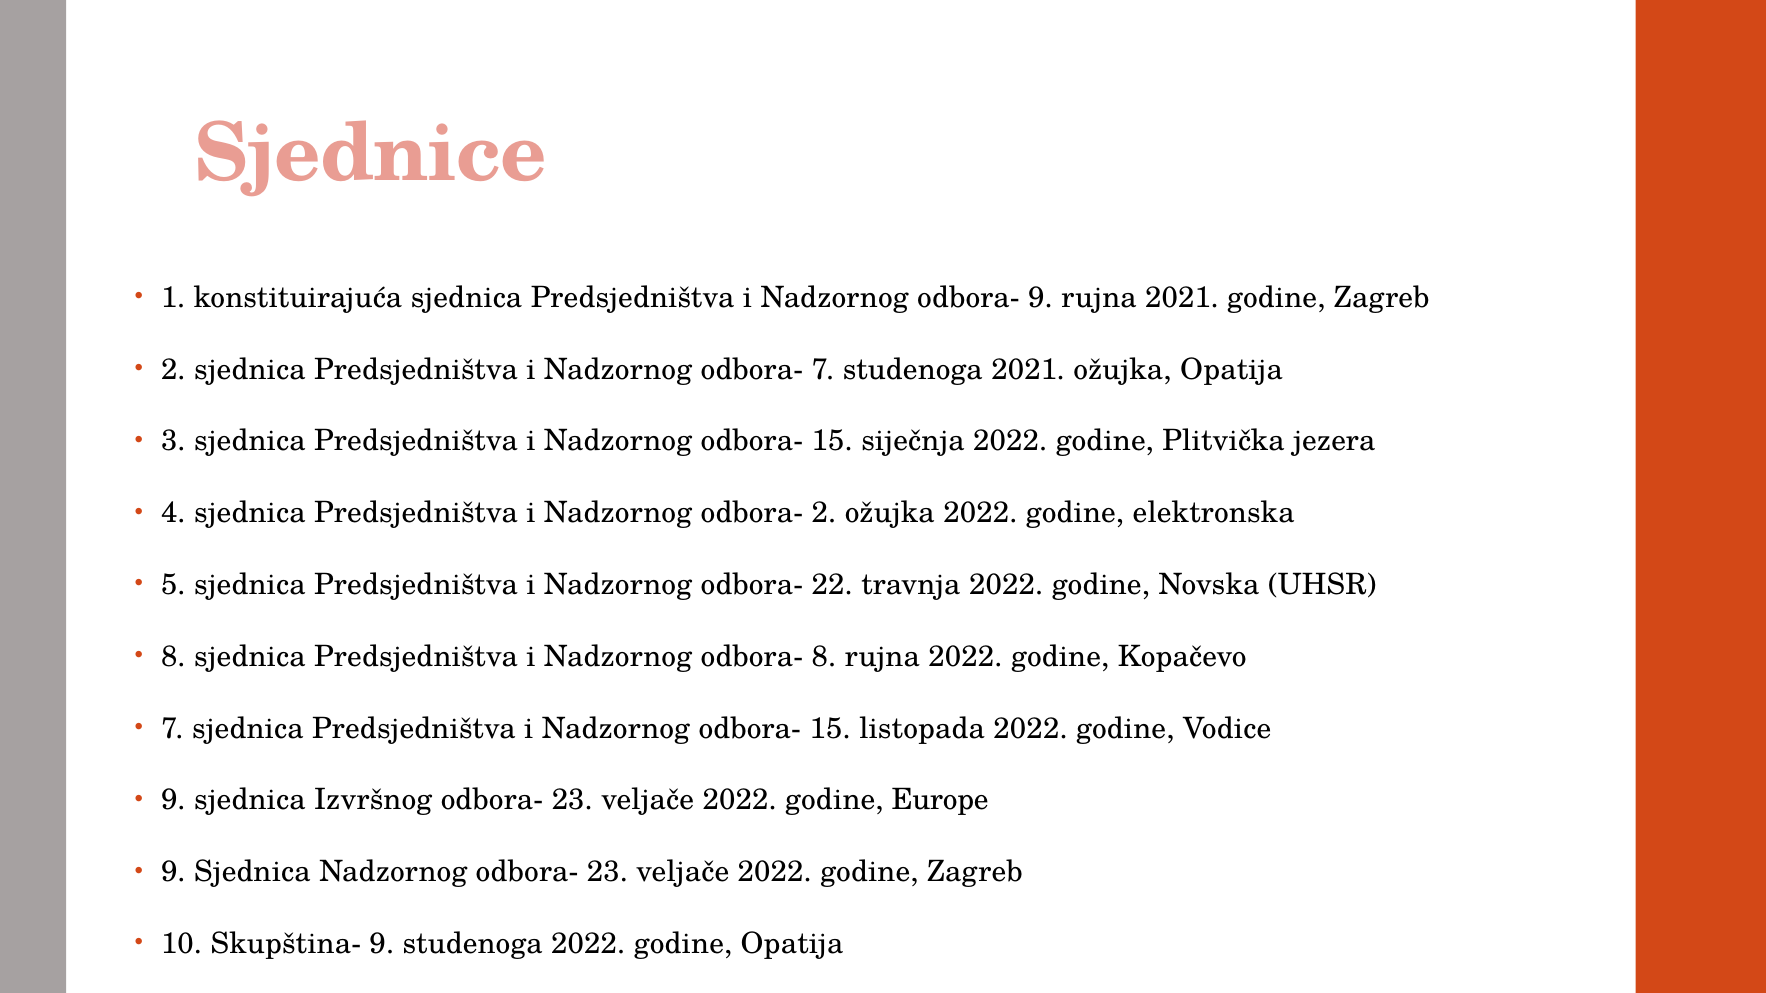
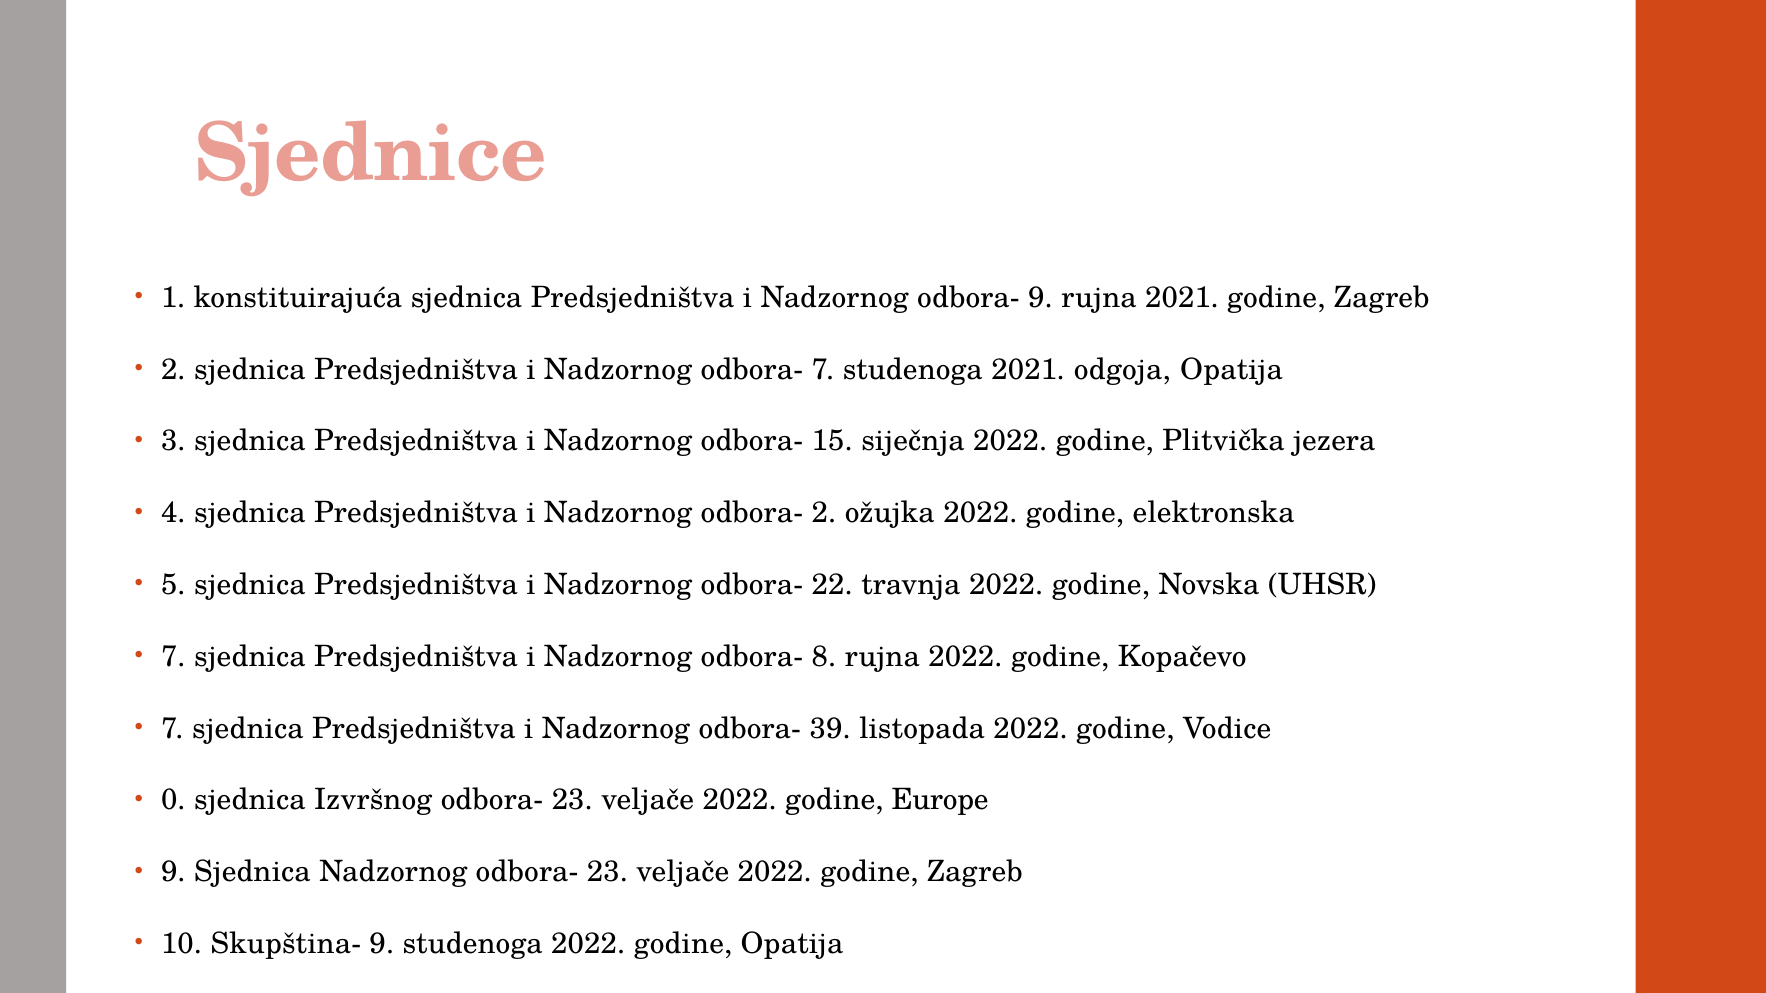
2021 ožujka: ožujka -> odgoja
8 at (173, 657): 8 -> 7
15 at (830, 729): 15 -> 39
9 at (173, 800): 9 -> 0
